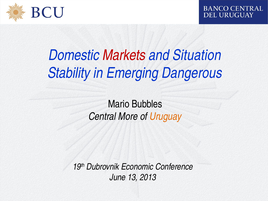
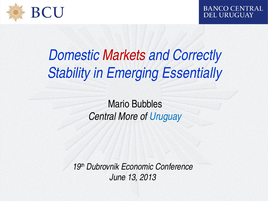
Situation: Situation -> Correctly
Dangerous: Dangerous -> Essentially
Uruguay colour: orange -> blue
